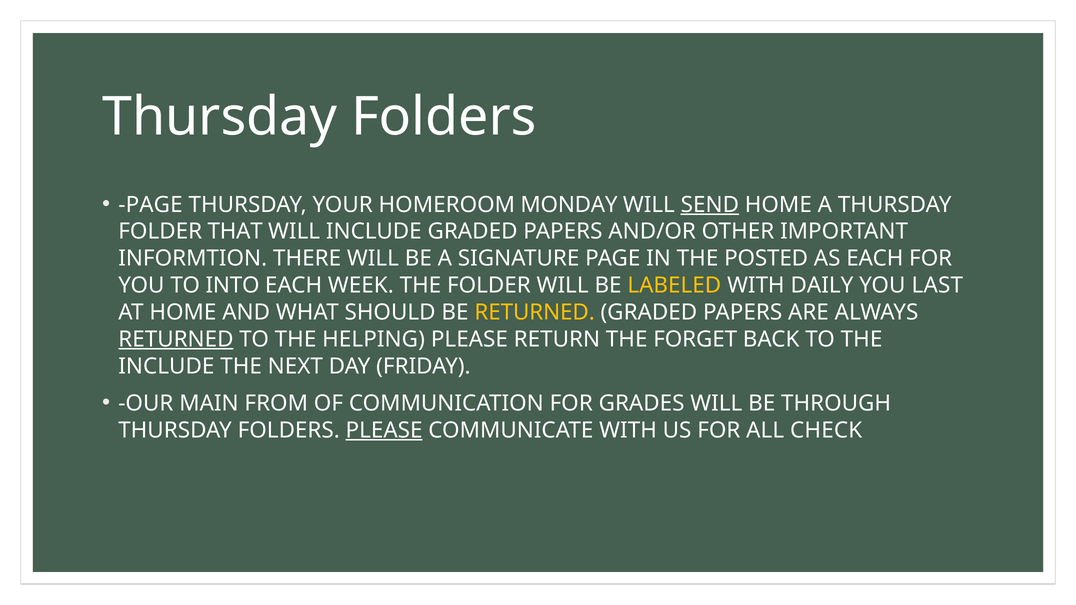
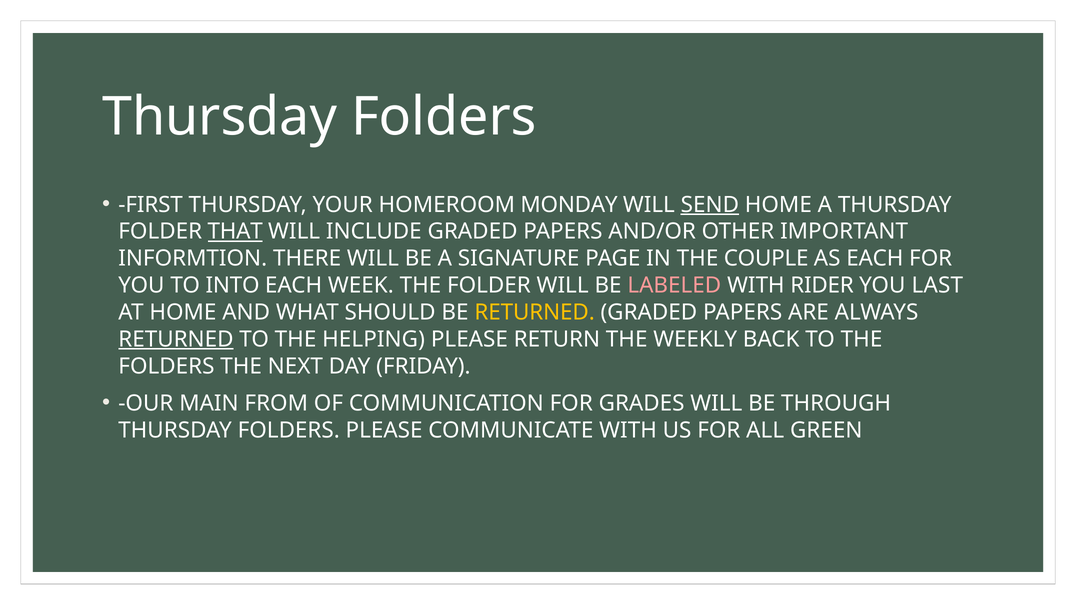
PAGE at (150, 205): PAGE -> FIRST
THAT underline: none -> present
POSTED: POSTED -> COUPLE
LABELED colour: yellow -> pink
DAILY: DAILY -> RIDER
FORGET: FORGET -> WEEKLY
INCLUDE at (166, 366): INCLUDE -> FOLDERS
PLEASE at (384, 430) underline: present -> none
CHECK: CHECK -> GREEN
